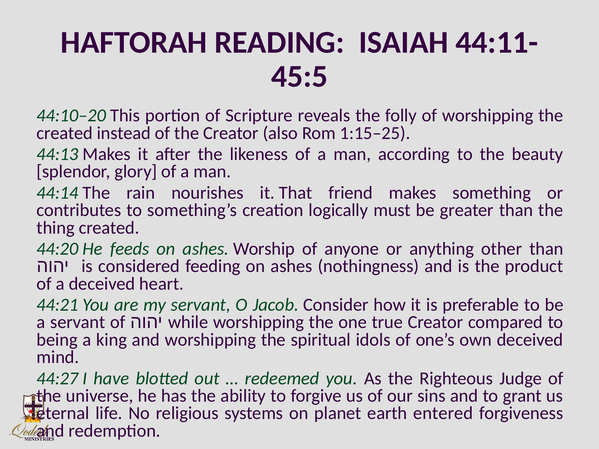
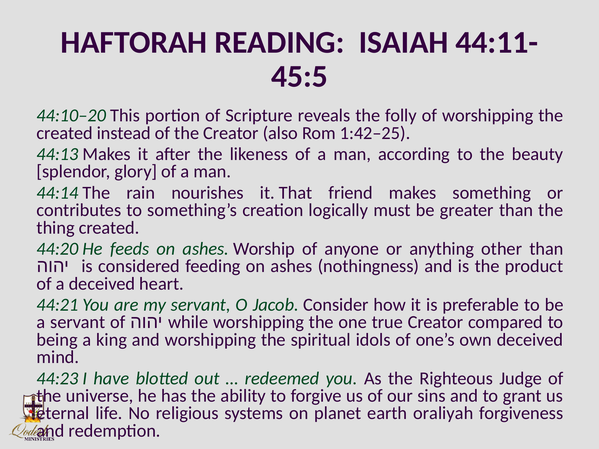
1:15–25: 1:15–25 -> 1:42–25
44:27: 44:27 -> 44:23
entered: entered -> oraliyah
